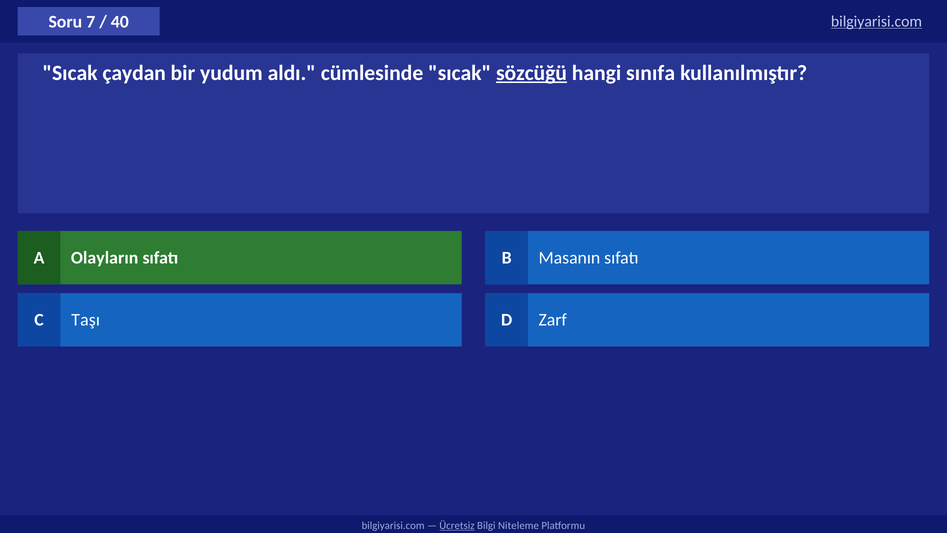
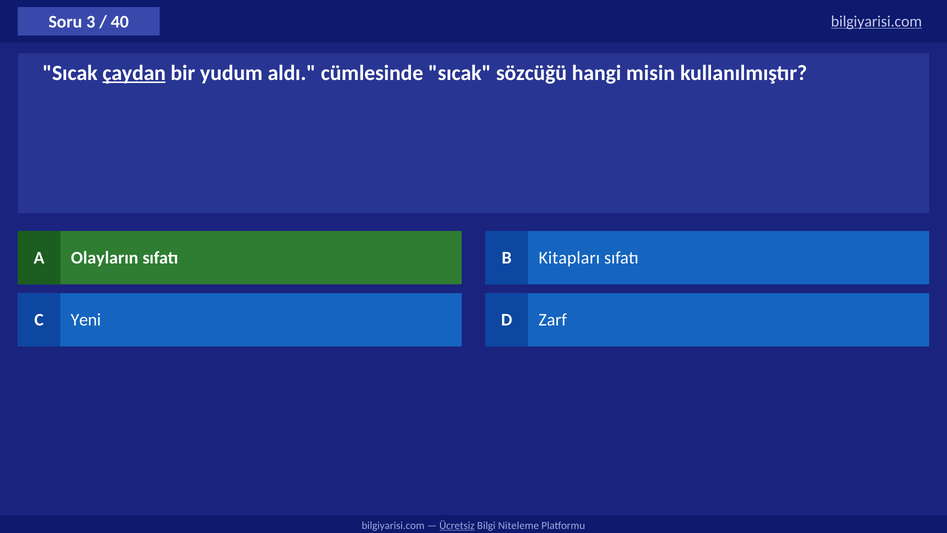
7: 7 -> 3
çaydan underline: none -> present
sözcüğü underline: present -> none
sınıfa: sınıfa -> misin
Masanın: Masanın -> Kitapları
Taşı: Taşı -> Yeni
